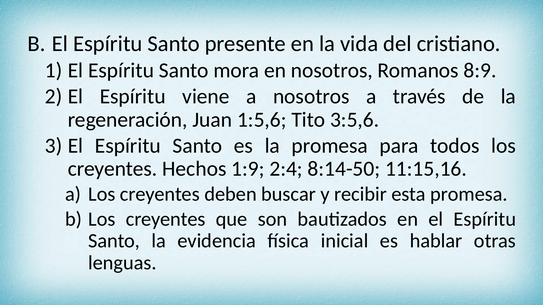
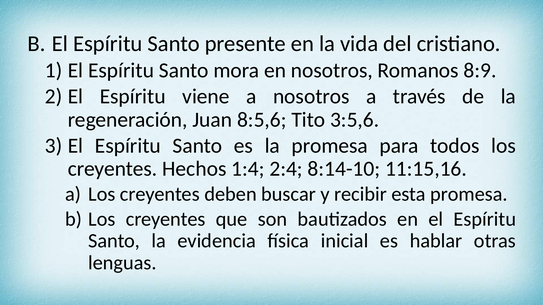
1:5,6: 1:5,6 -> 8:5,6
1:9: 1:9 -> 1:4
8:14-50: 8:14-50 -> 8:14-10
